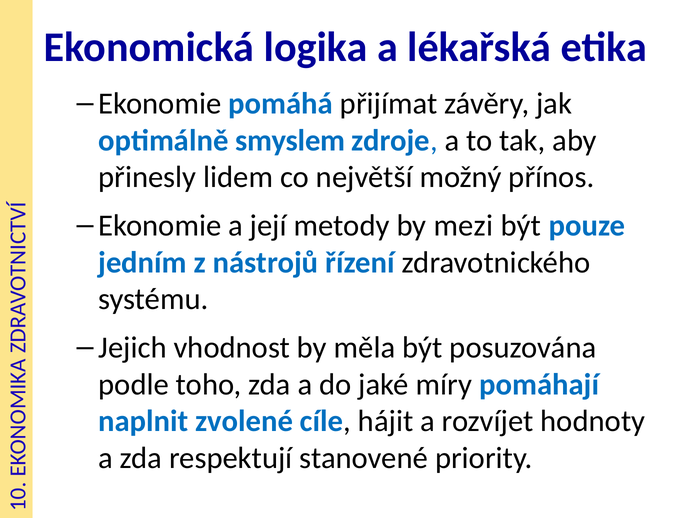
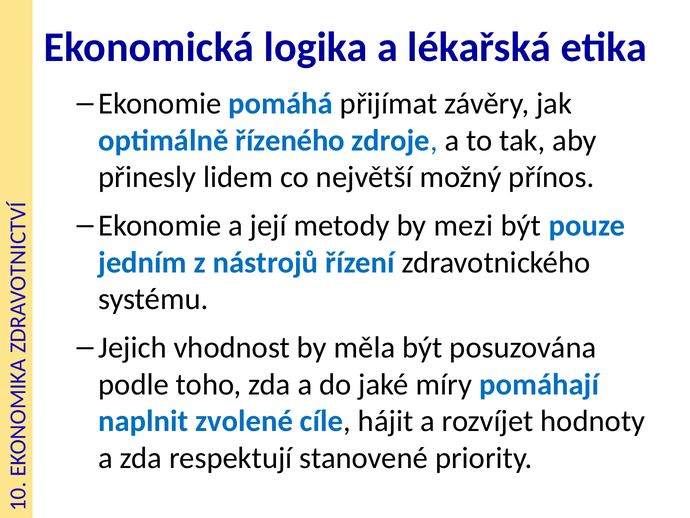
smyslem: smyslem -> řízeného
